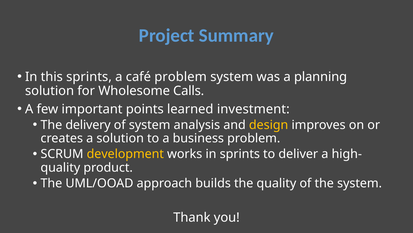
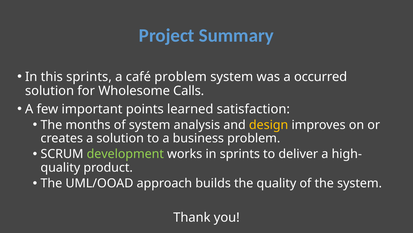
planning: planning -> occurred
investment: investment -> satisfaction
delivery: delivery -> months
development colour: yellow -> light green
